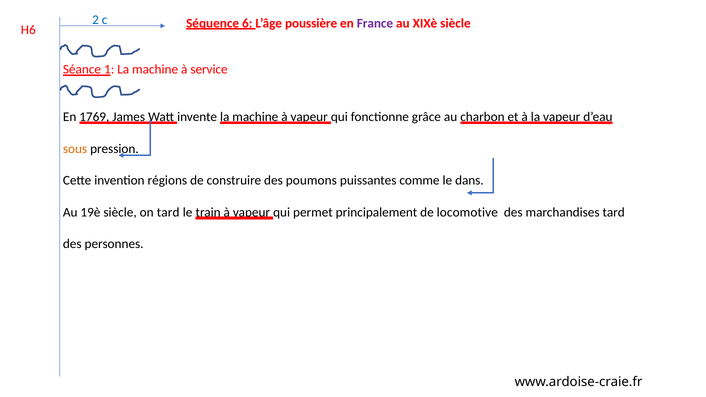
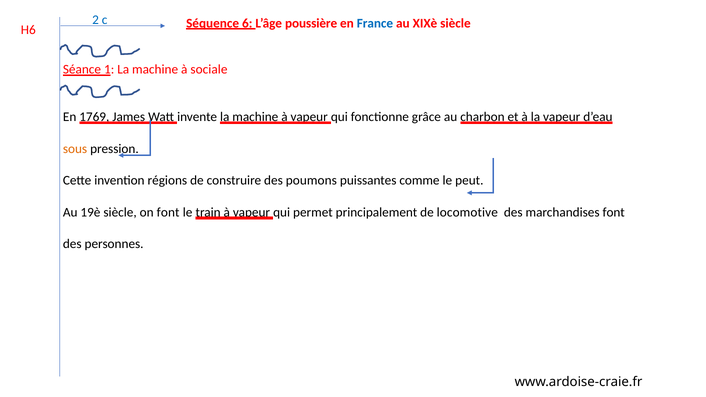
France colour: purple -> blue
service: service -> sociale
dans: dans -> peut
on tard: tard -> font
marchandises tard: tard -> font
